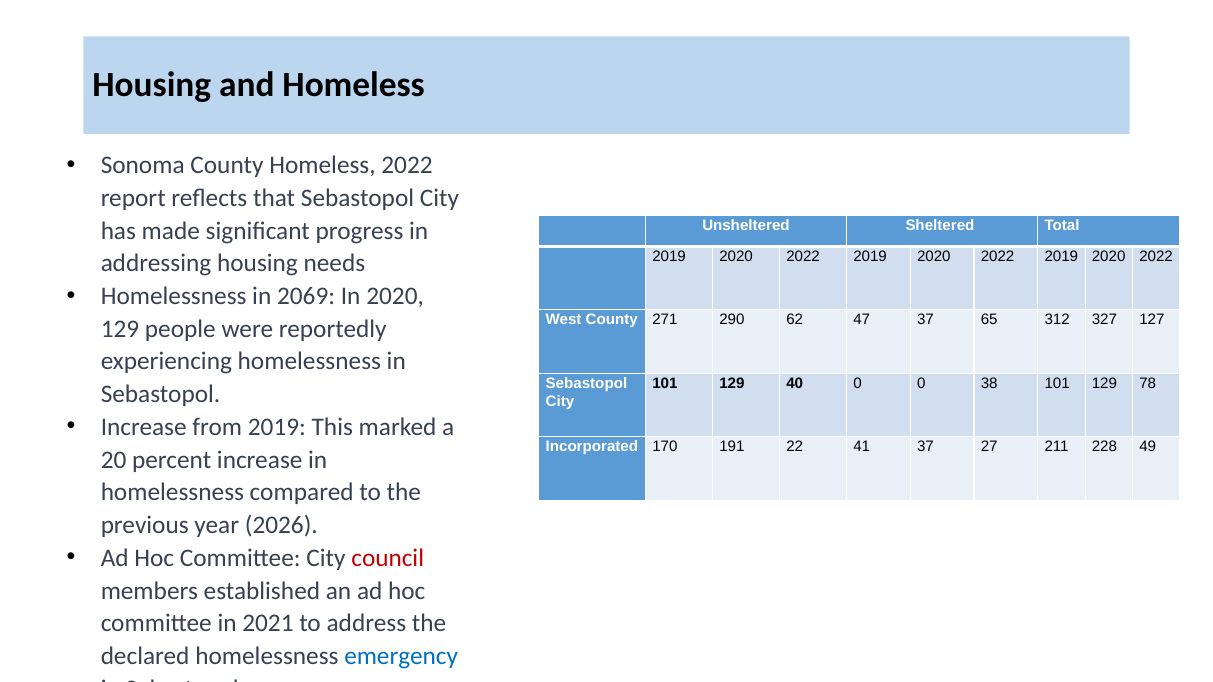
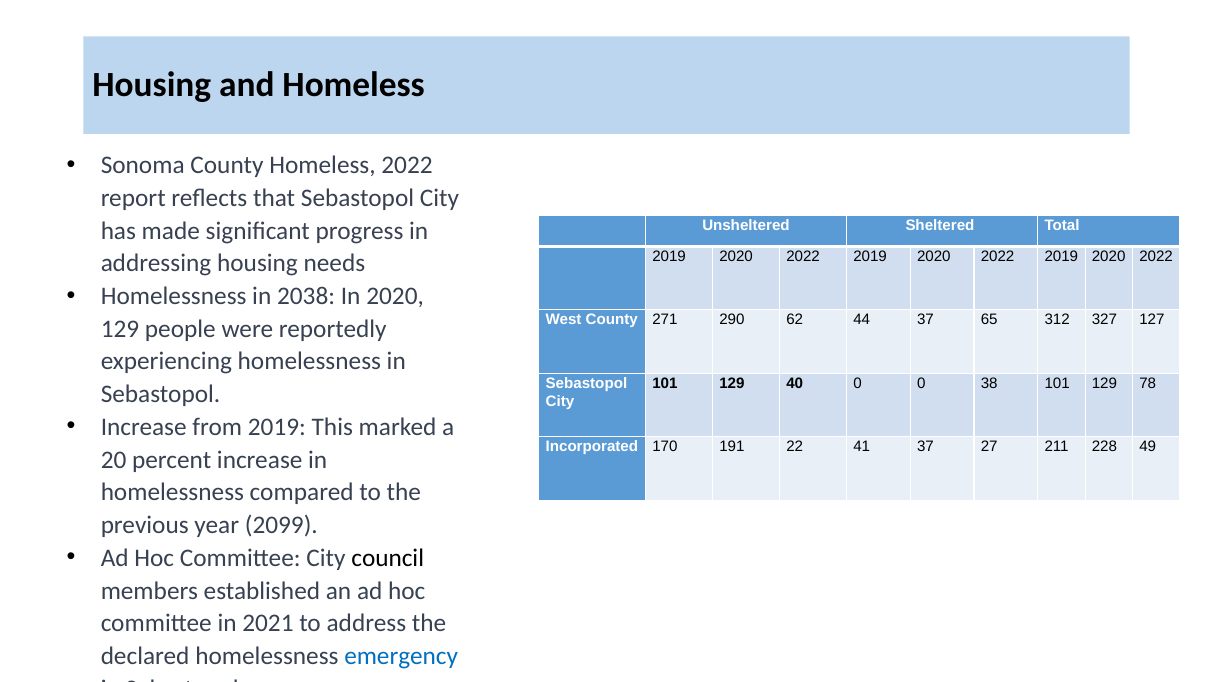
2069: 2069 -> 2038
47: 47 -> 44
2026: 2026 -> 2099
council colour: red -> black
